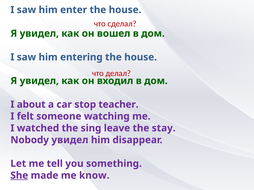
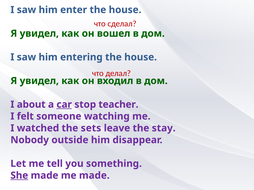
car underline: none -> present
sing: sing -> sets
Nobody увидел: увидел -> outside
me know: know -> made
